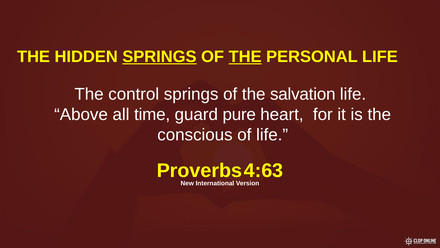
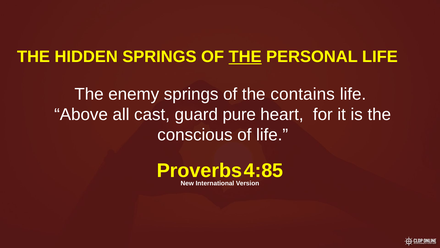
SPRINGS at (159, 57) underline: present -> none
control: control -> enemy
salvation: salvation -> contains
time: time -> cast
4:63: 4:63 -> 4:85
